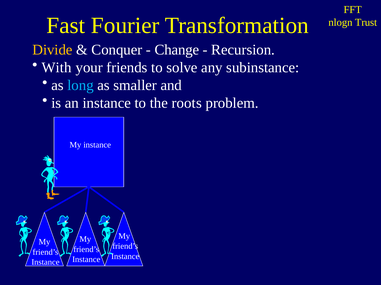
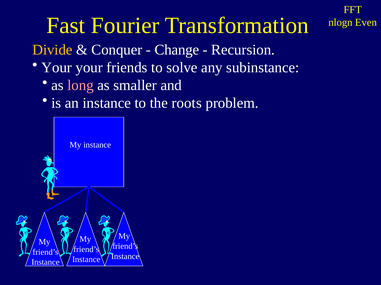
Trust: Trust -> Even
With at (57, 68): With -> Your
long colour: light blue -> pink
